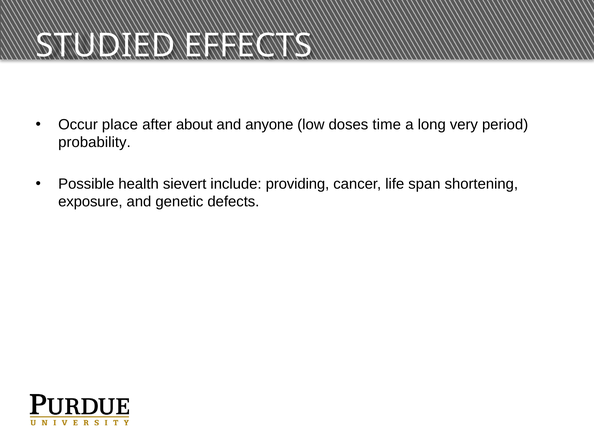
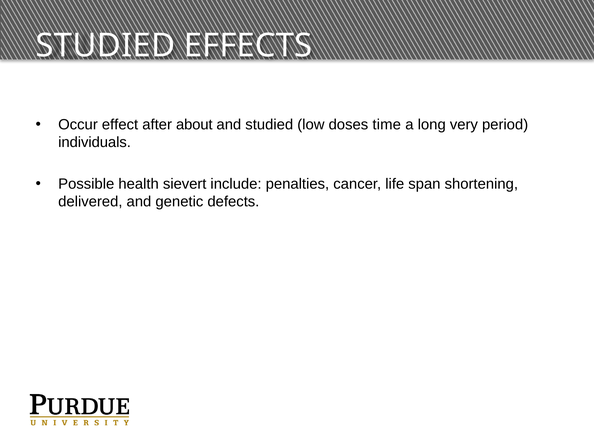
place: place -> effect
and anyone: anyone -> studied
probability: probability -> individuals
providing: providing -> penalties
exposure: exposure -> delivered
